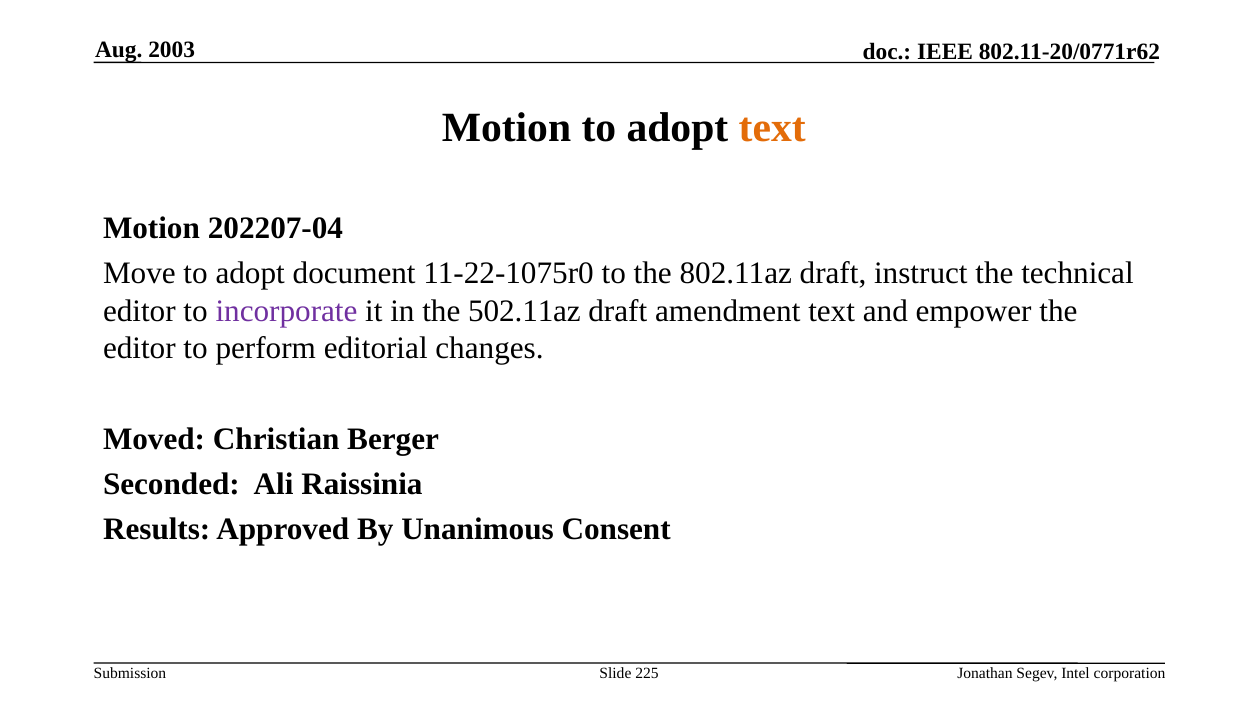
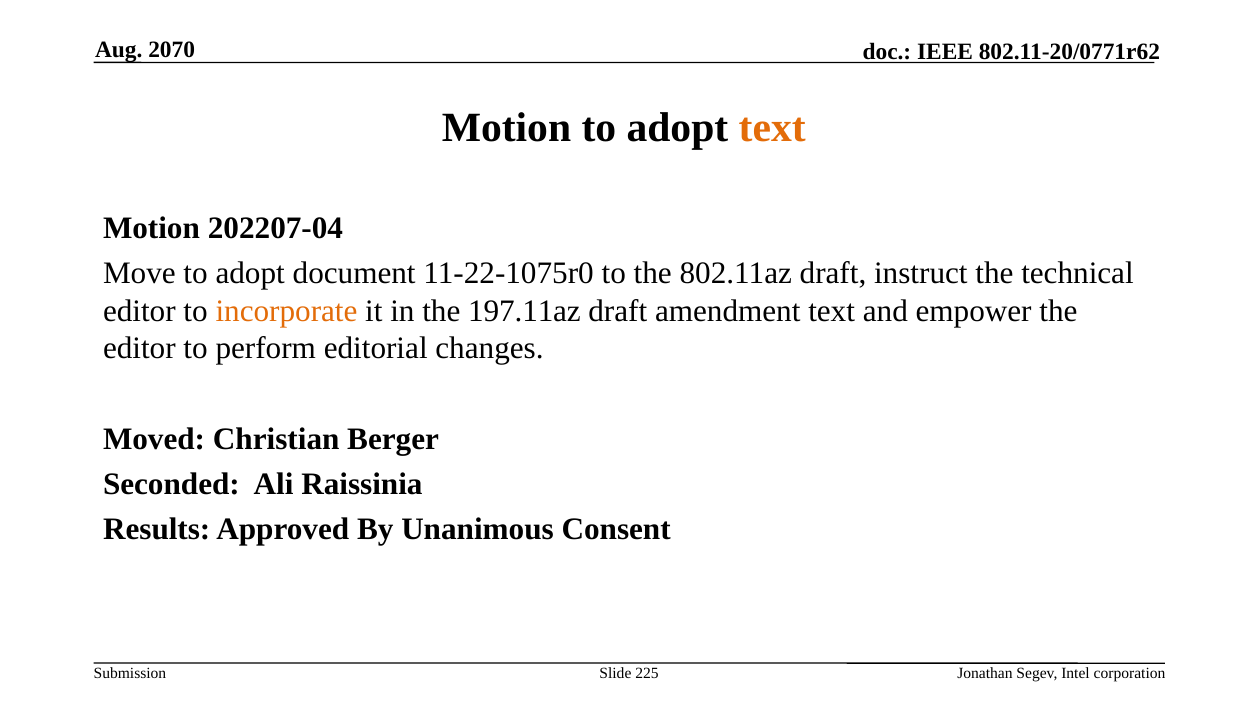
2003: 2003 -> 2070
incorporate colour: purple -> orange
502.11az: 502.11az -> 197.11az
